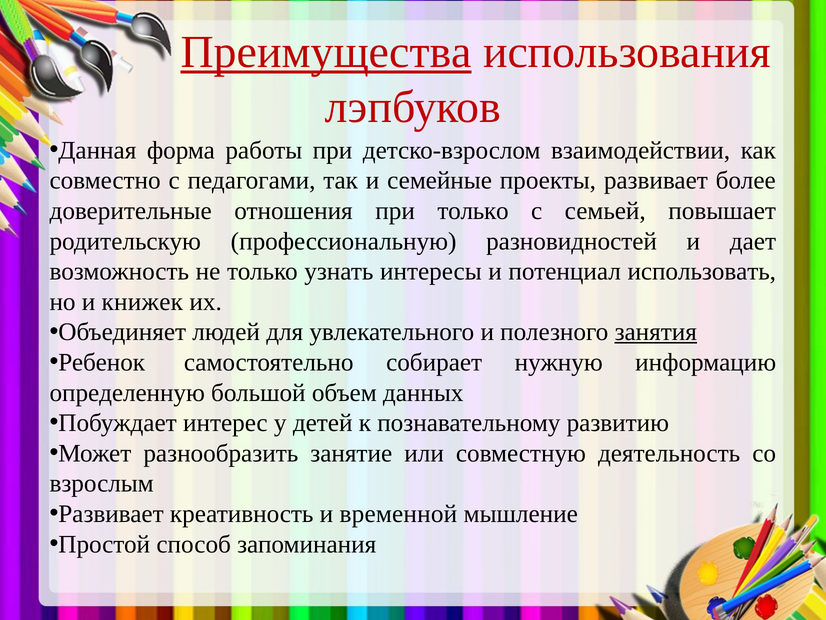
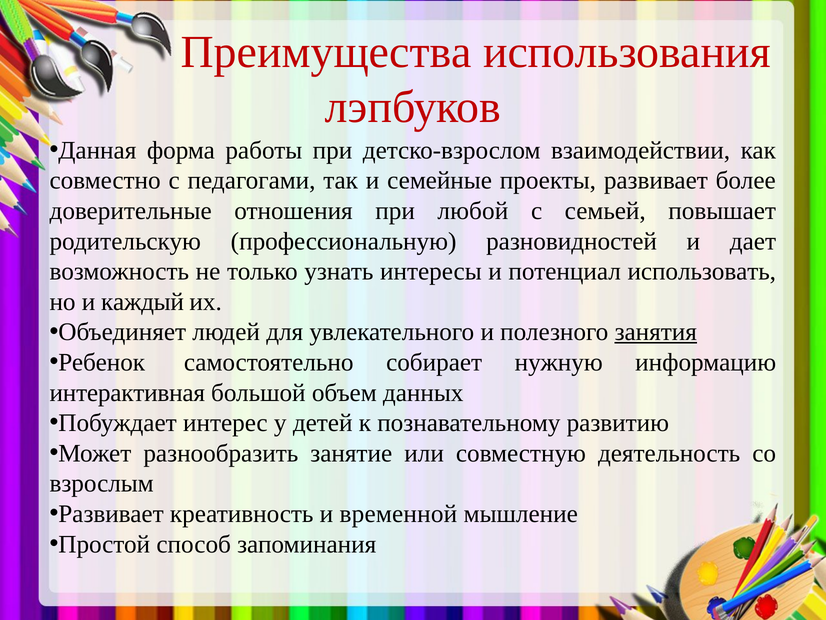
Преимущества underline: present -> none
при только: только -> любой
книжек: книжек -> каждый
определенную: определенную -> интерактивная
